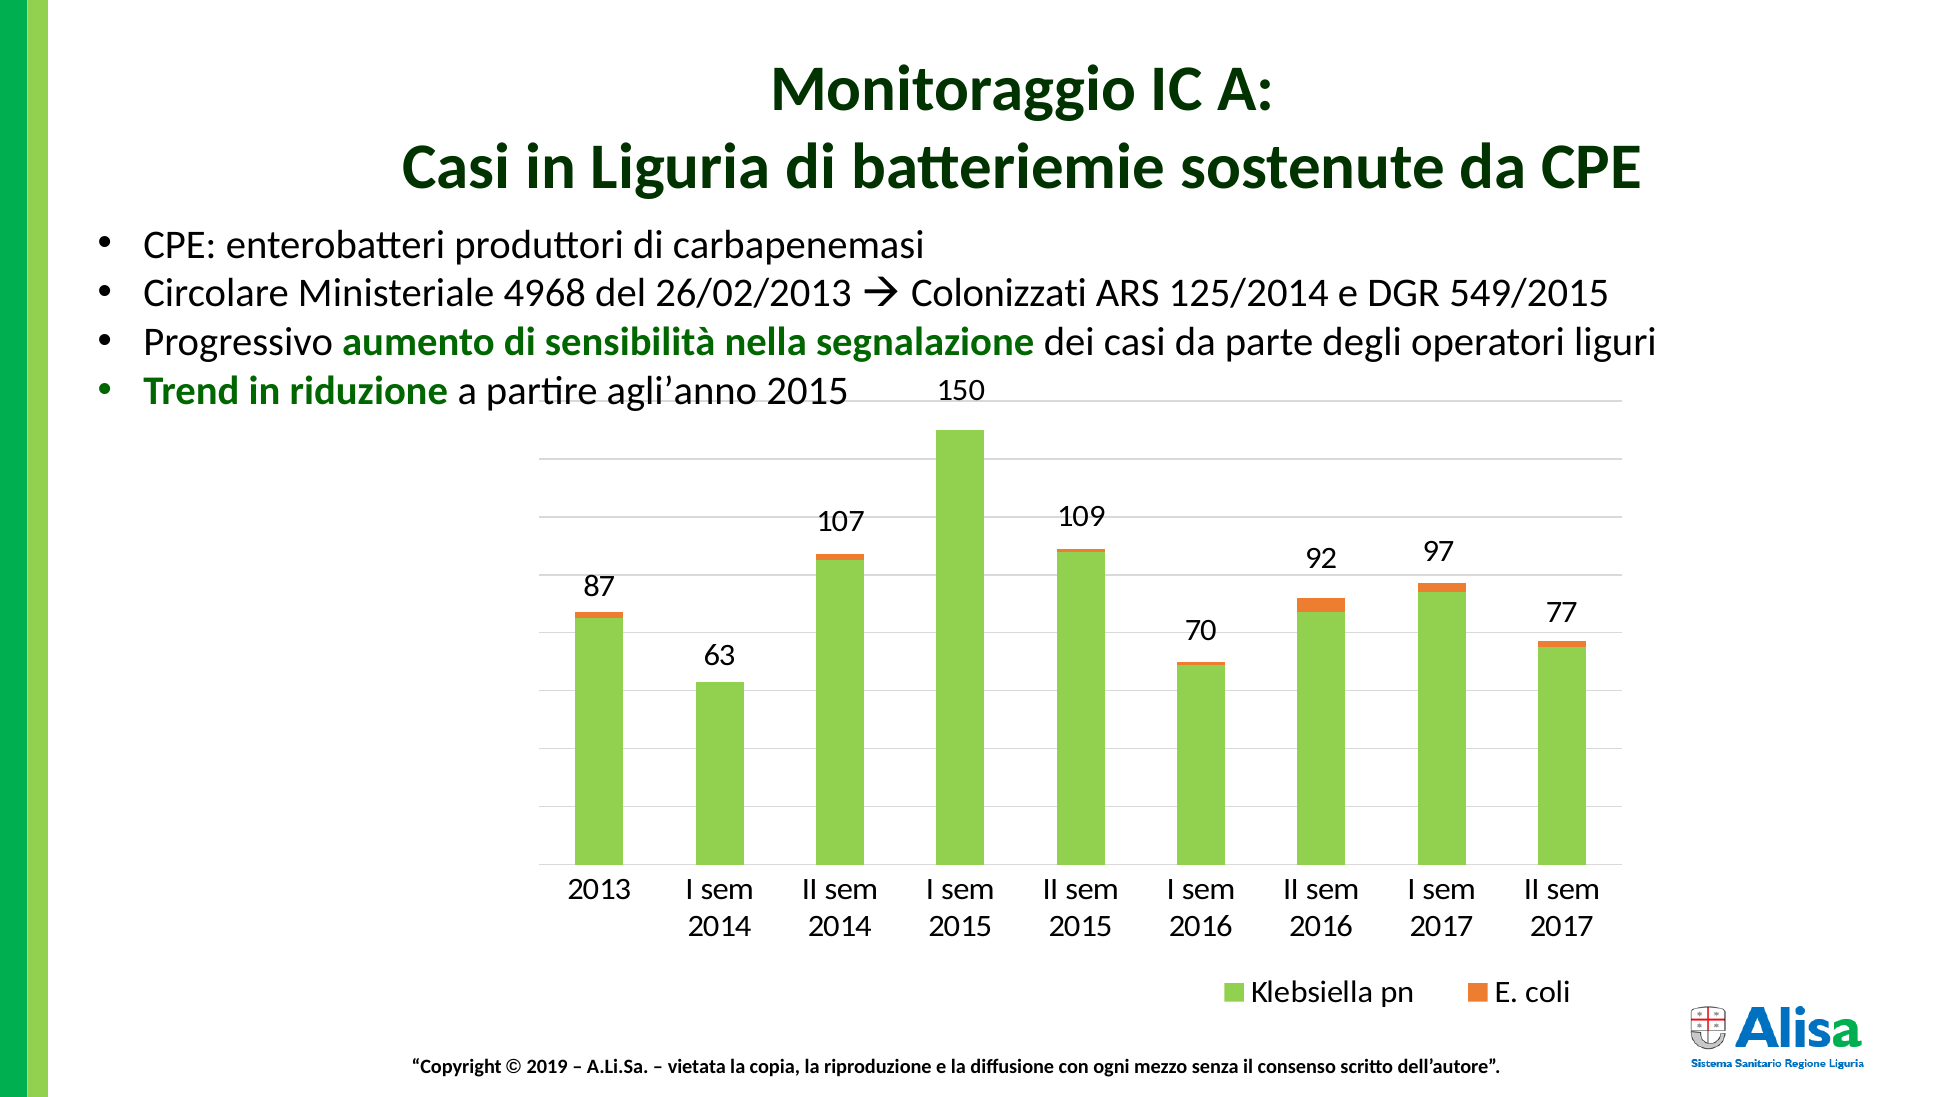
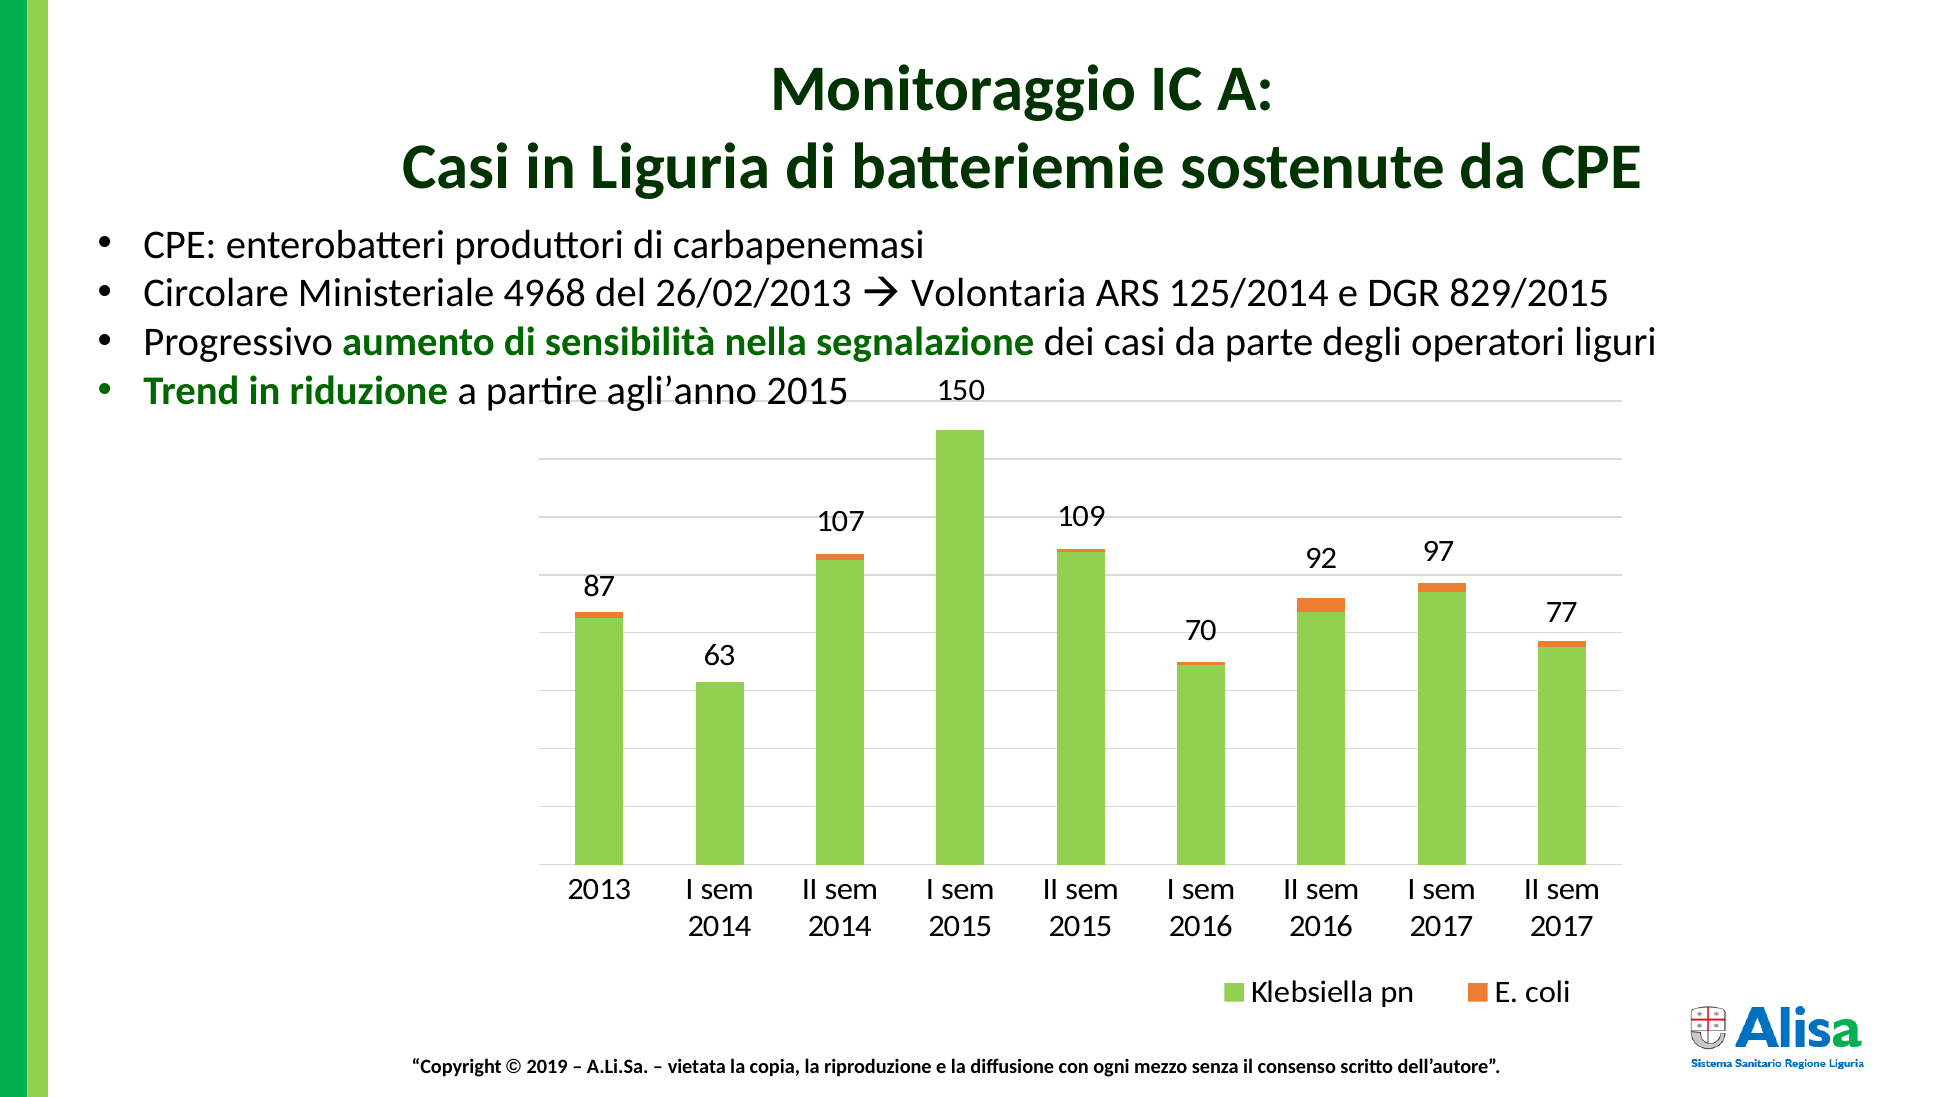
Colonizzati: Colonizzati -> Volontaria
549/2015: 549/2015 -> 829/2015
